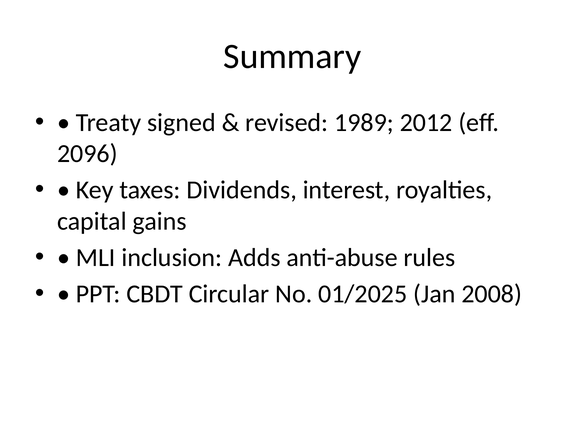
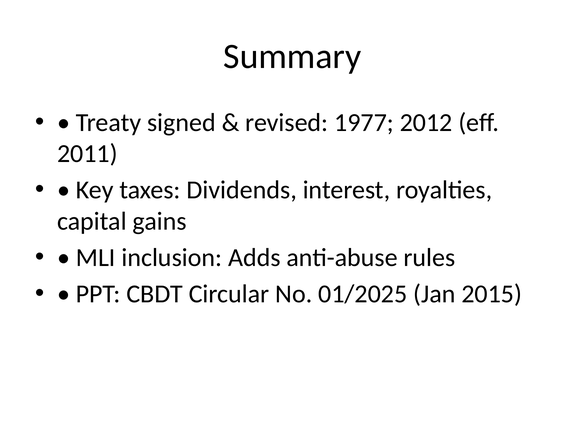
1989: 1989 -> 1977
2096: 2096 -> 2011
2008: 2008 -> 2015
